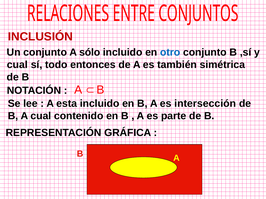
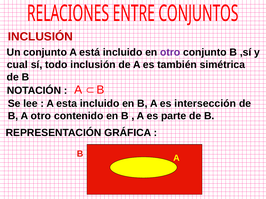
sólo: sólo -> está
otro at (170, 52) colour: blue -> purple
todo entonces: entonces -> inclusión
A cual: cual -> otro
